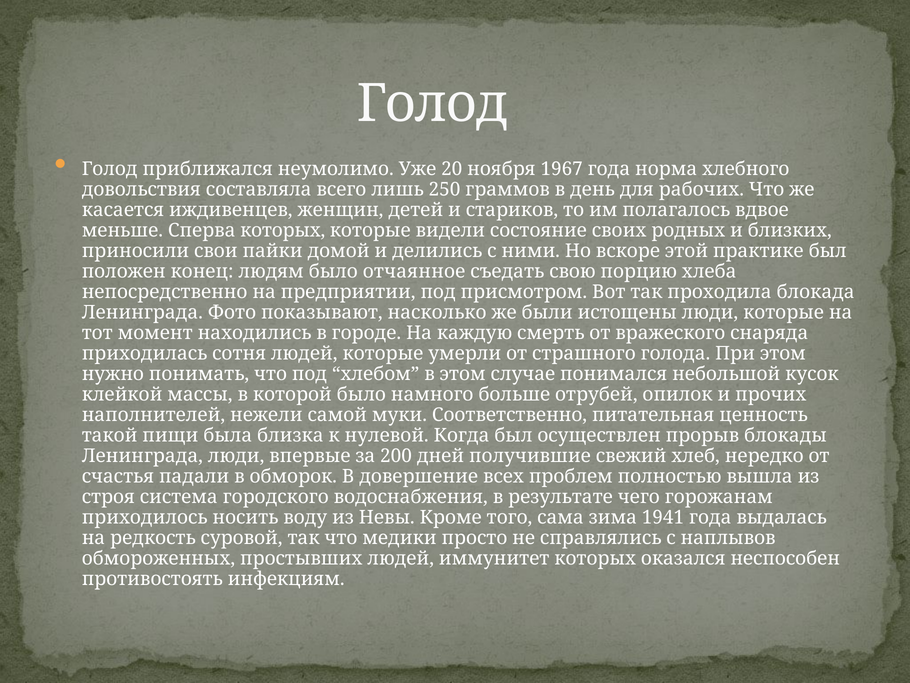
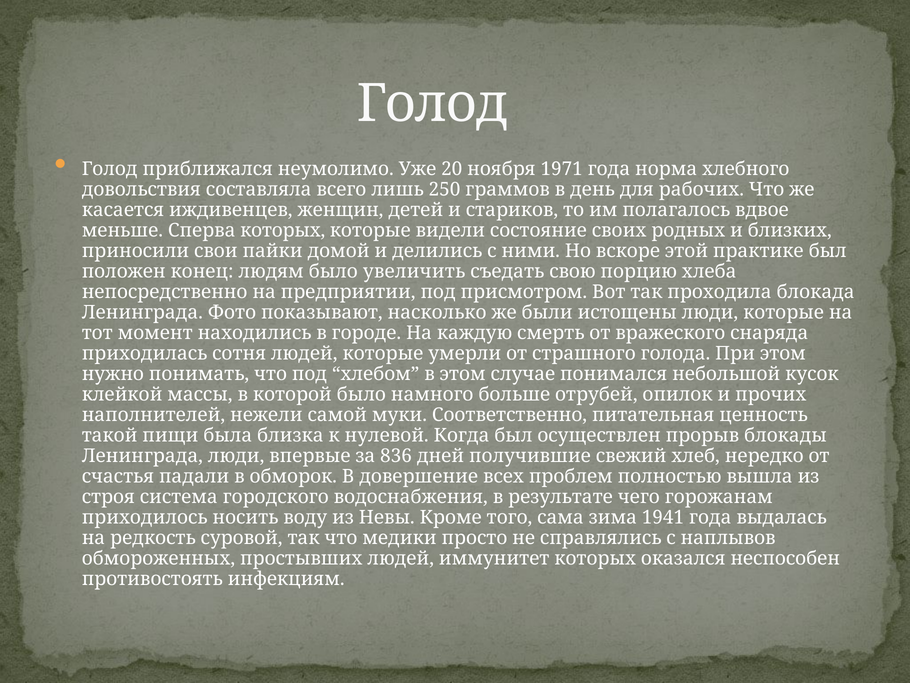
1967: 1967 -> 1971
отчаянное: отчаянное -> увеличить
200: 200 -> 836
